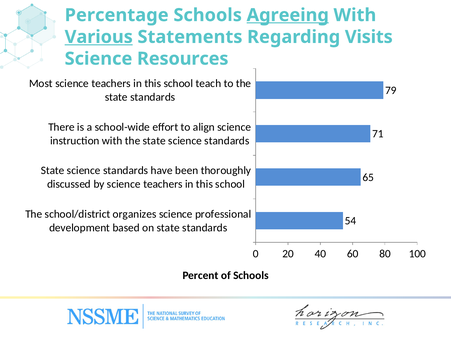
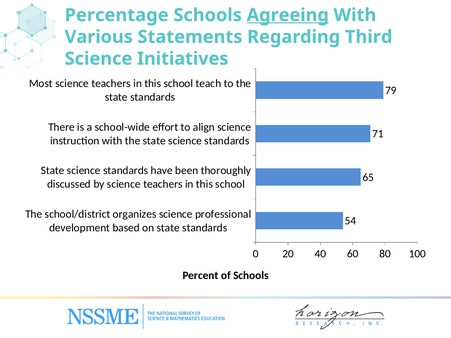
Various underline: present -> none
Visits: Visits -> Third
Resources: Resources -> Initiatives
